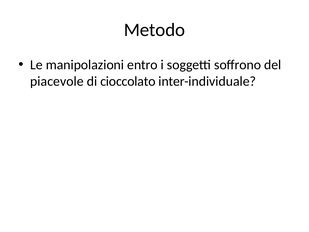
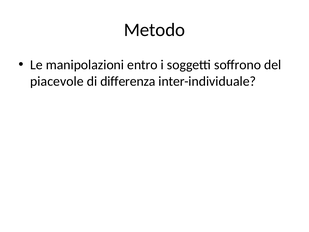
cioccolato: cioccolato -> differenza
